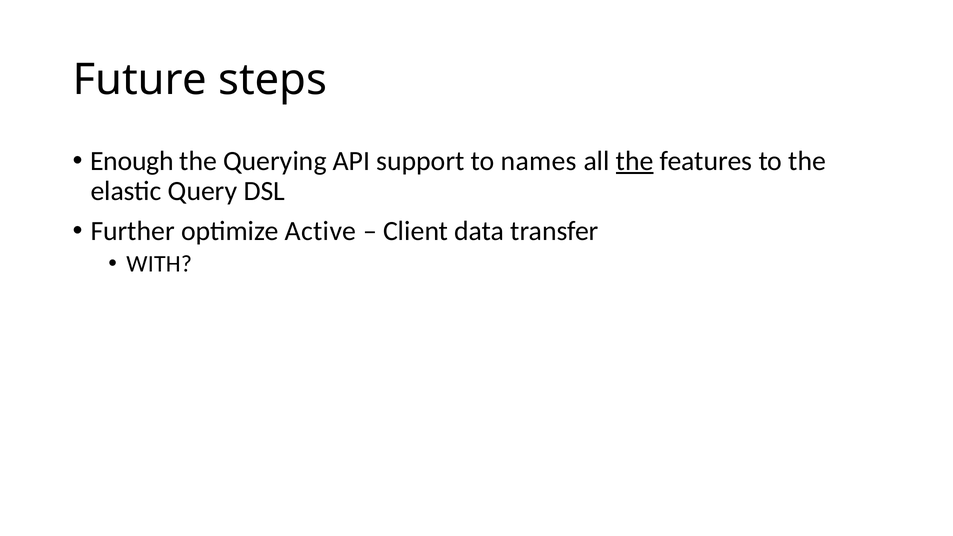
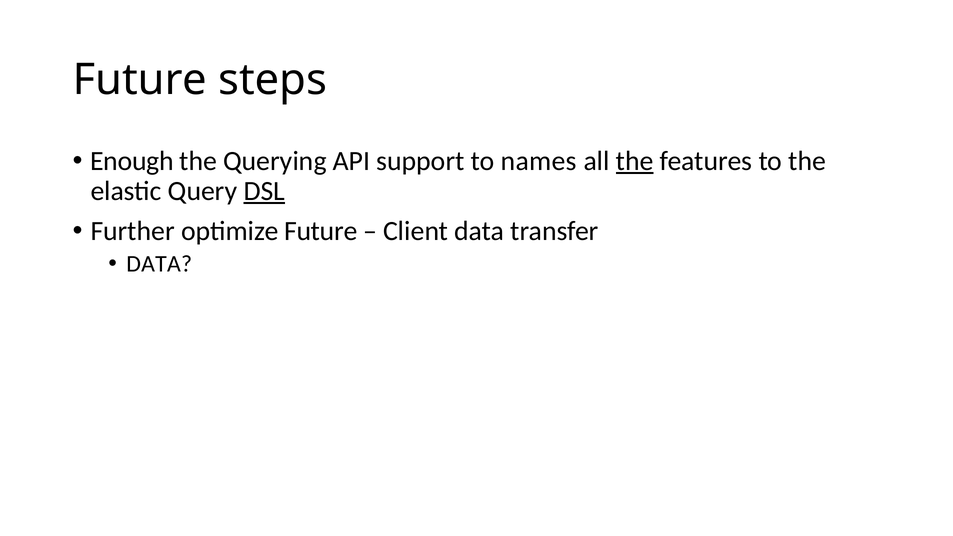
DSL underline: none -> present
optimize Active: Active -> Future
WITH at (159, 264): WITH -> DATA
